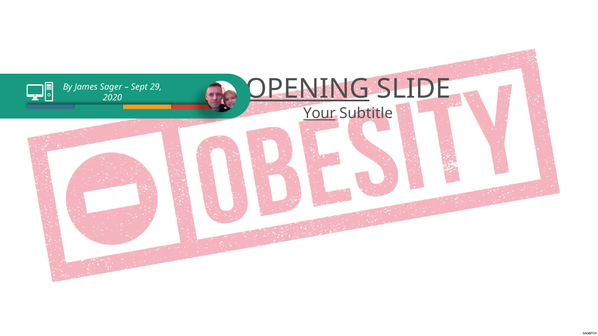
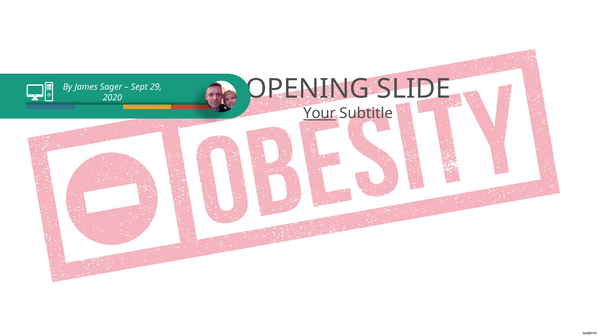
OPENING underline: present -> none
